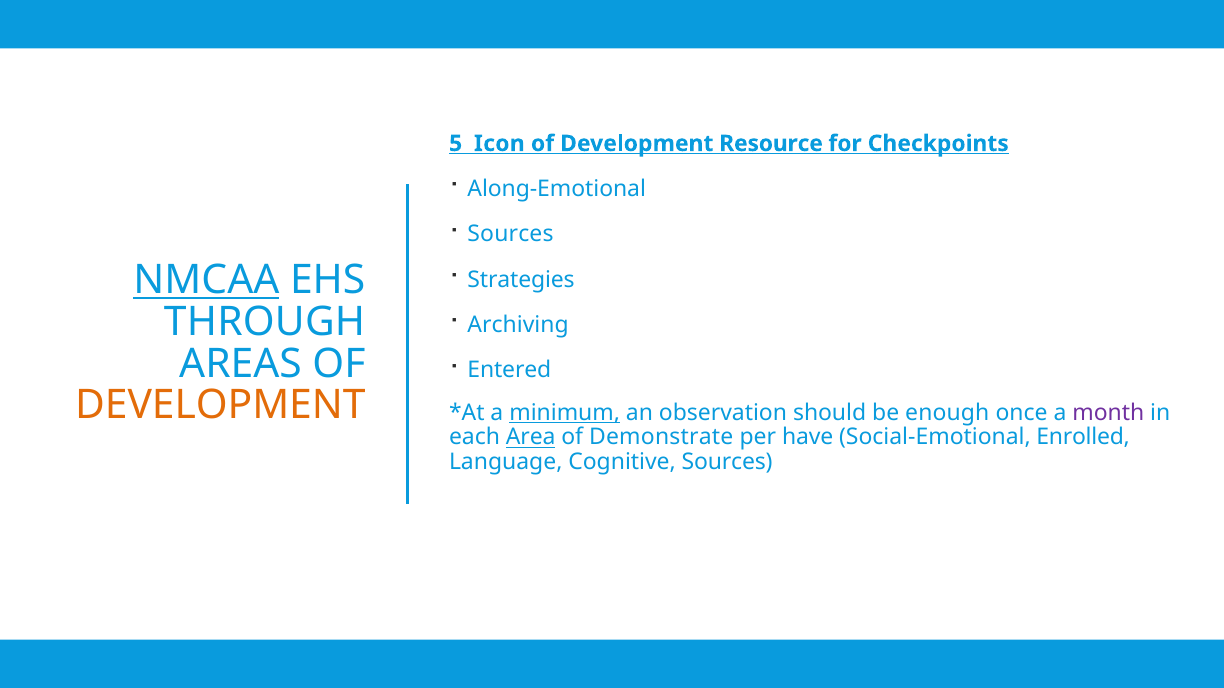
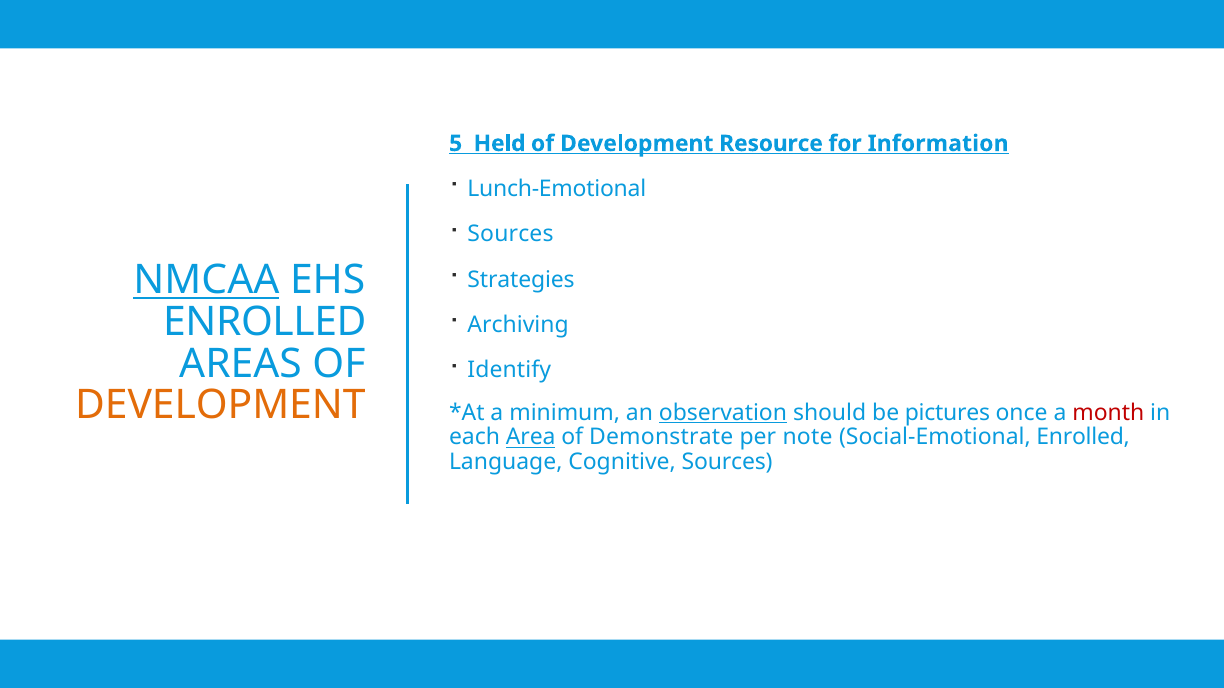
Icon: Icon -> Held
Checkpoints: Checkpoints -> Information
Along-Emotional: Along-Emotional -> Lunch-Emotional
THROUGH at (265, 322): THROUGH -> ENROLLED
Entered: Entered -> Identify
minimum underline: present -> none
observation underline: none -> present
enough: enough -> pictures
month colour: purple -> red
have: have -> note
